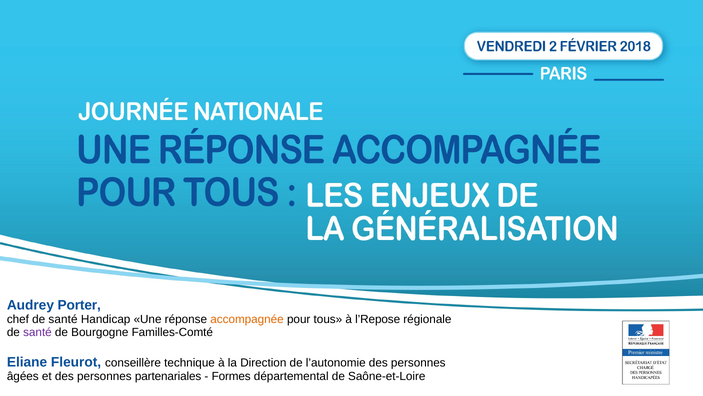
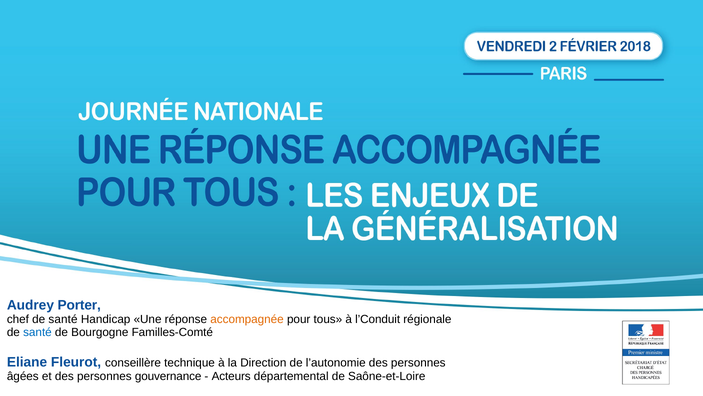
l’Repose: l’Repose -> l’Conduit
santé at (37, 332) colour: purple -> blue
partenariales: partenariales -> gouvernance
Formes: Formes -> Acteurs
